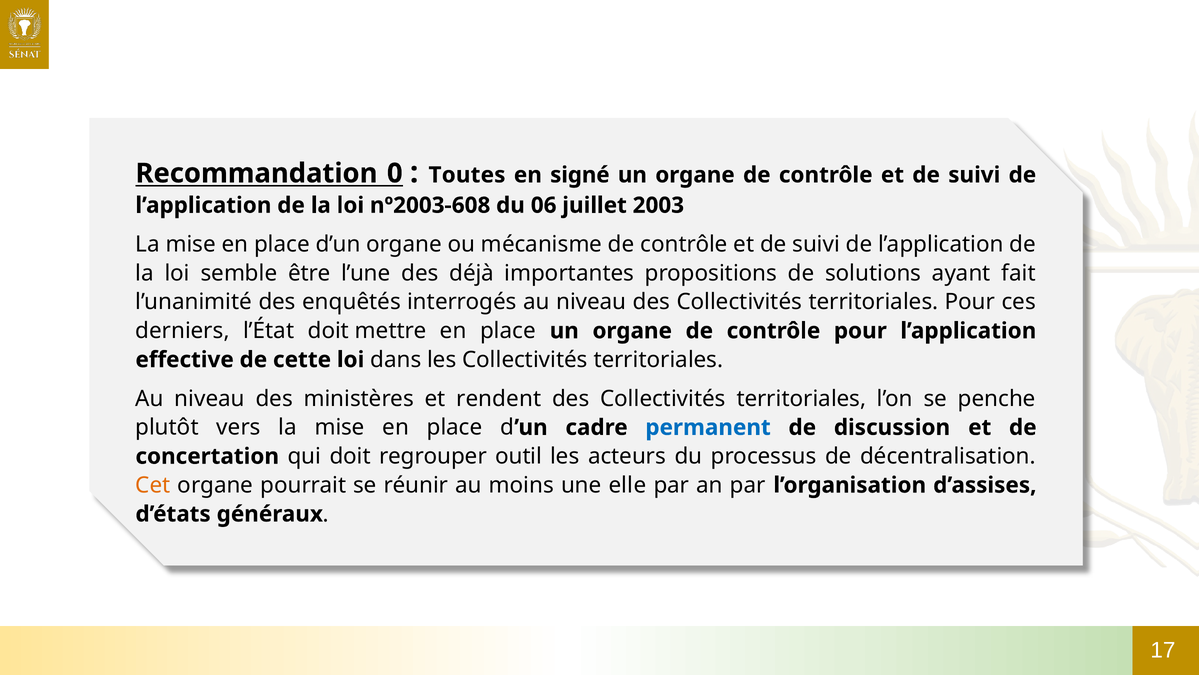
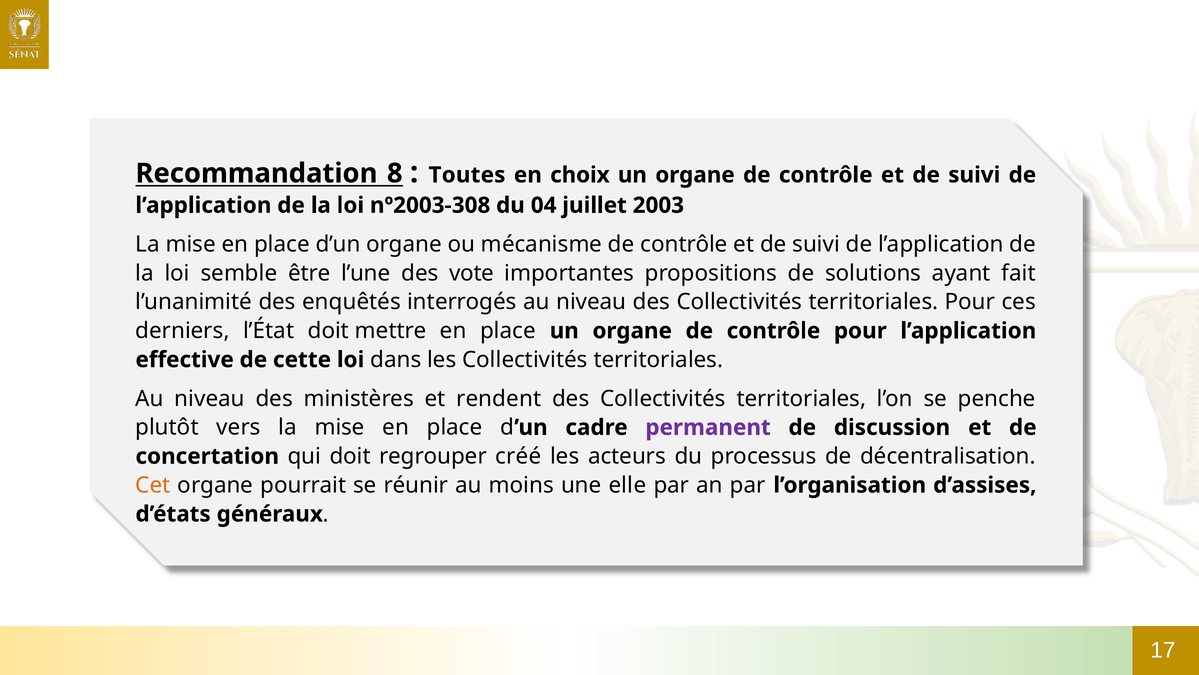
0: 0 -> 8
signé: signé -> choix
nº2003-608: nº2003-608 -> nº2003-308
06: 06 -> 04
déjà: déjà -> vote
permanent colour: blue -> purple
outil: outil -> créé
